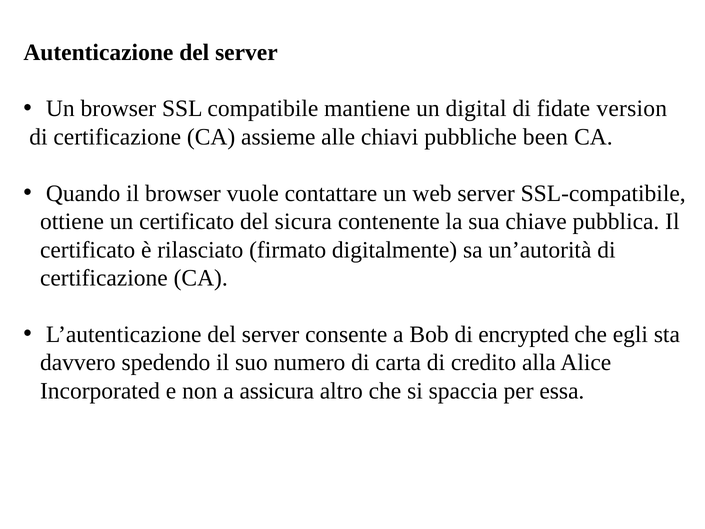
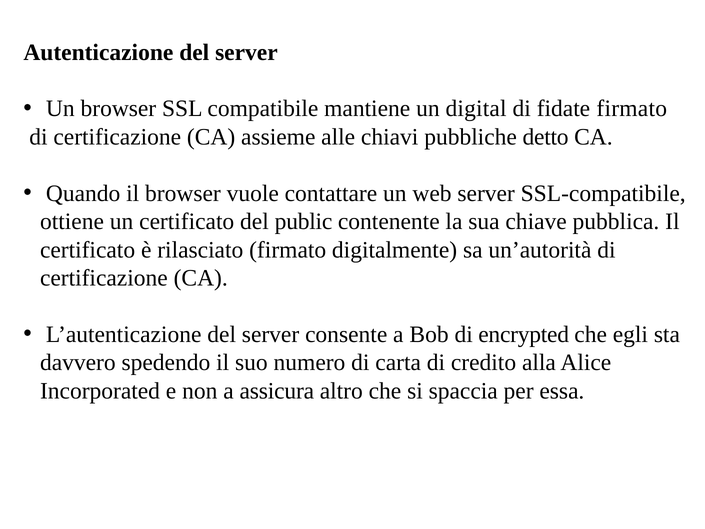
fidate version: version -> firmato
been: been -> detto
sicura: sicura -> public
